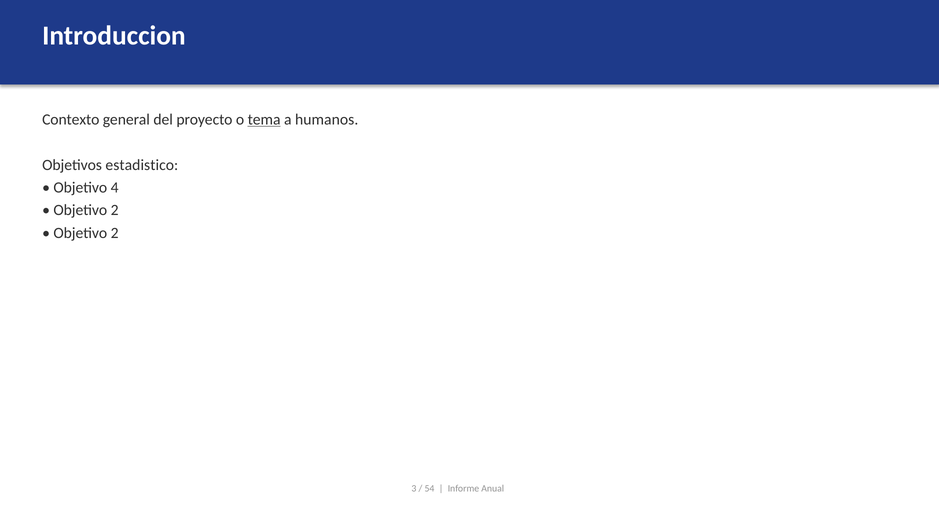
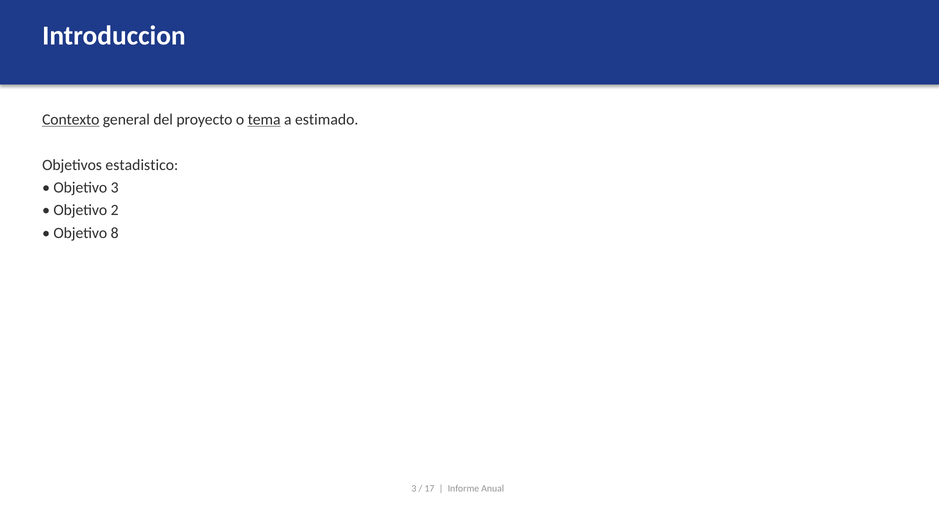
Contexto underline: none -> present
humanos: humanos -> estimado
Objetivo 4: 4 -> 3
2 at (115, 233): 2 -> 8
54: 54 -> 17
